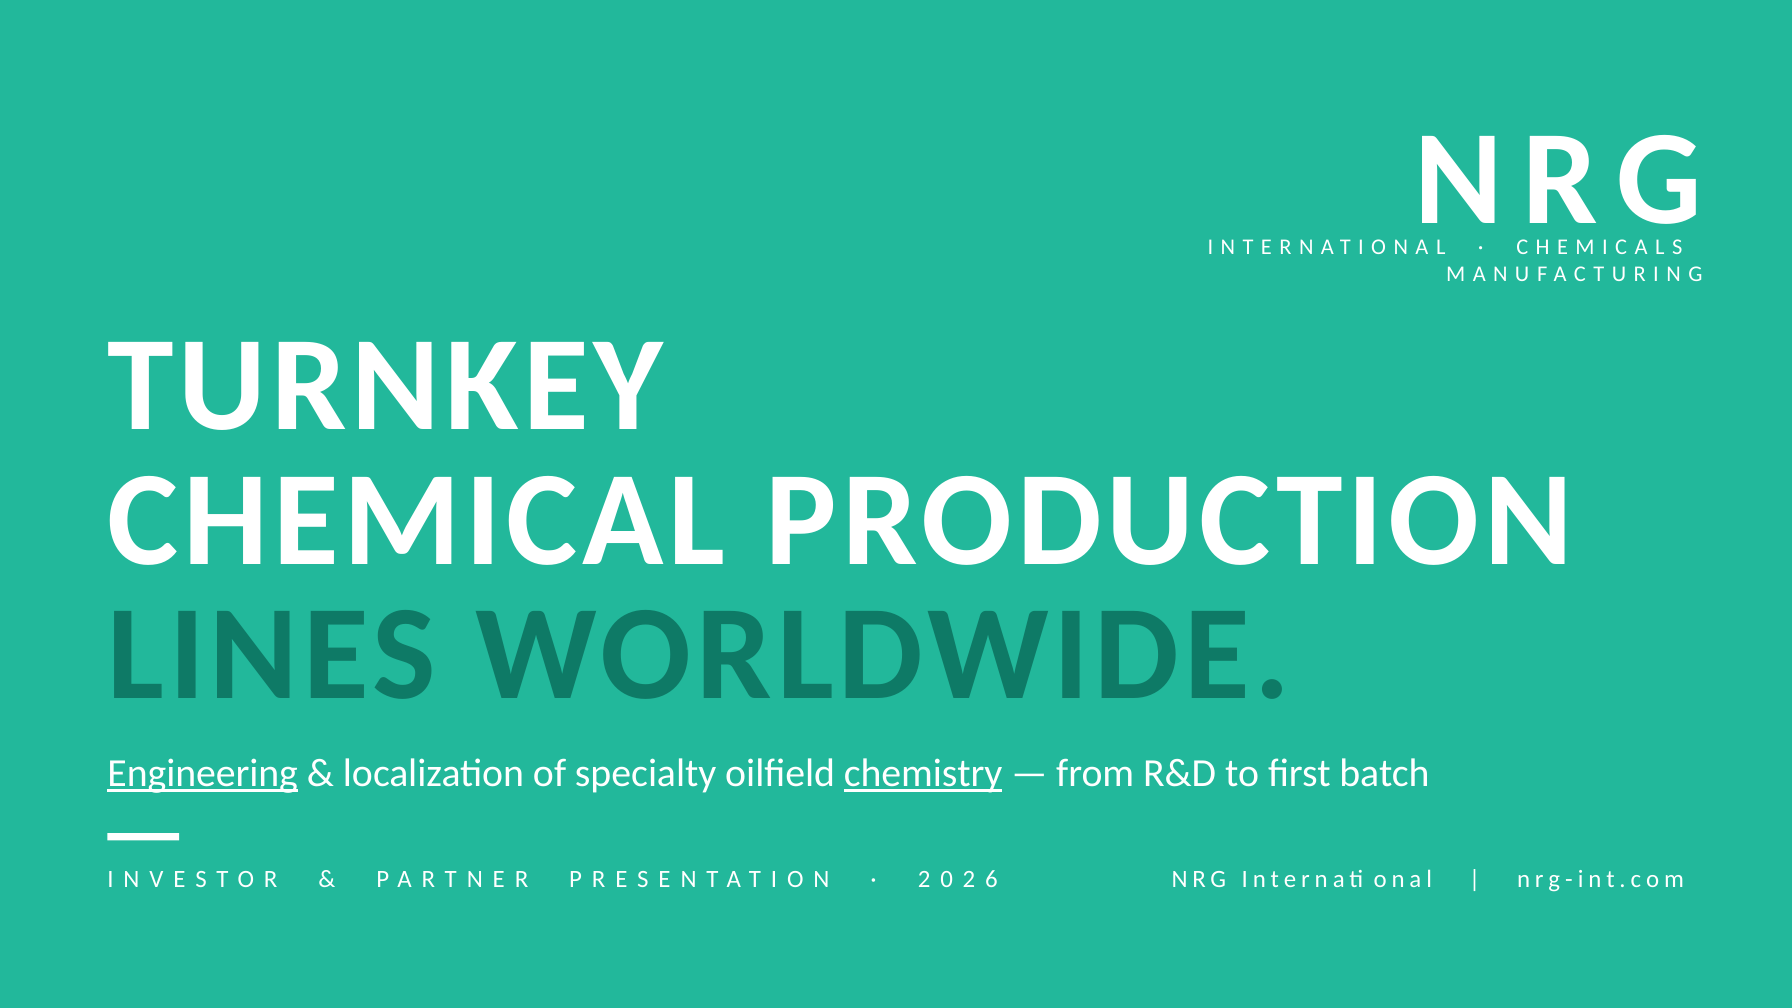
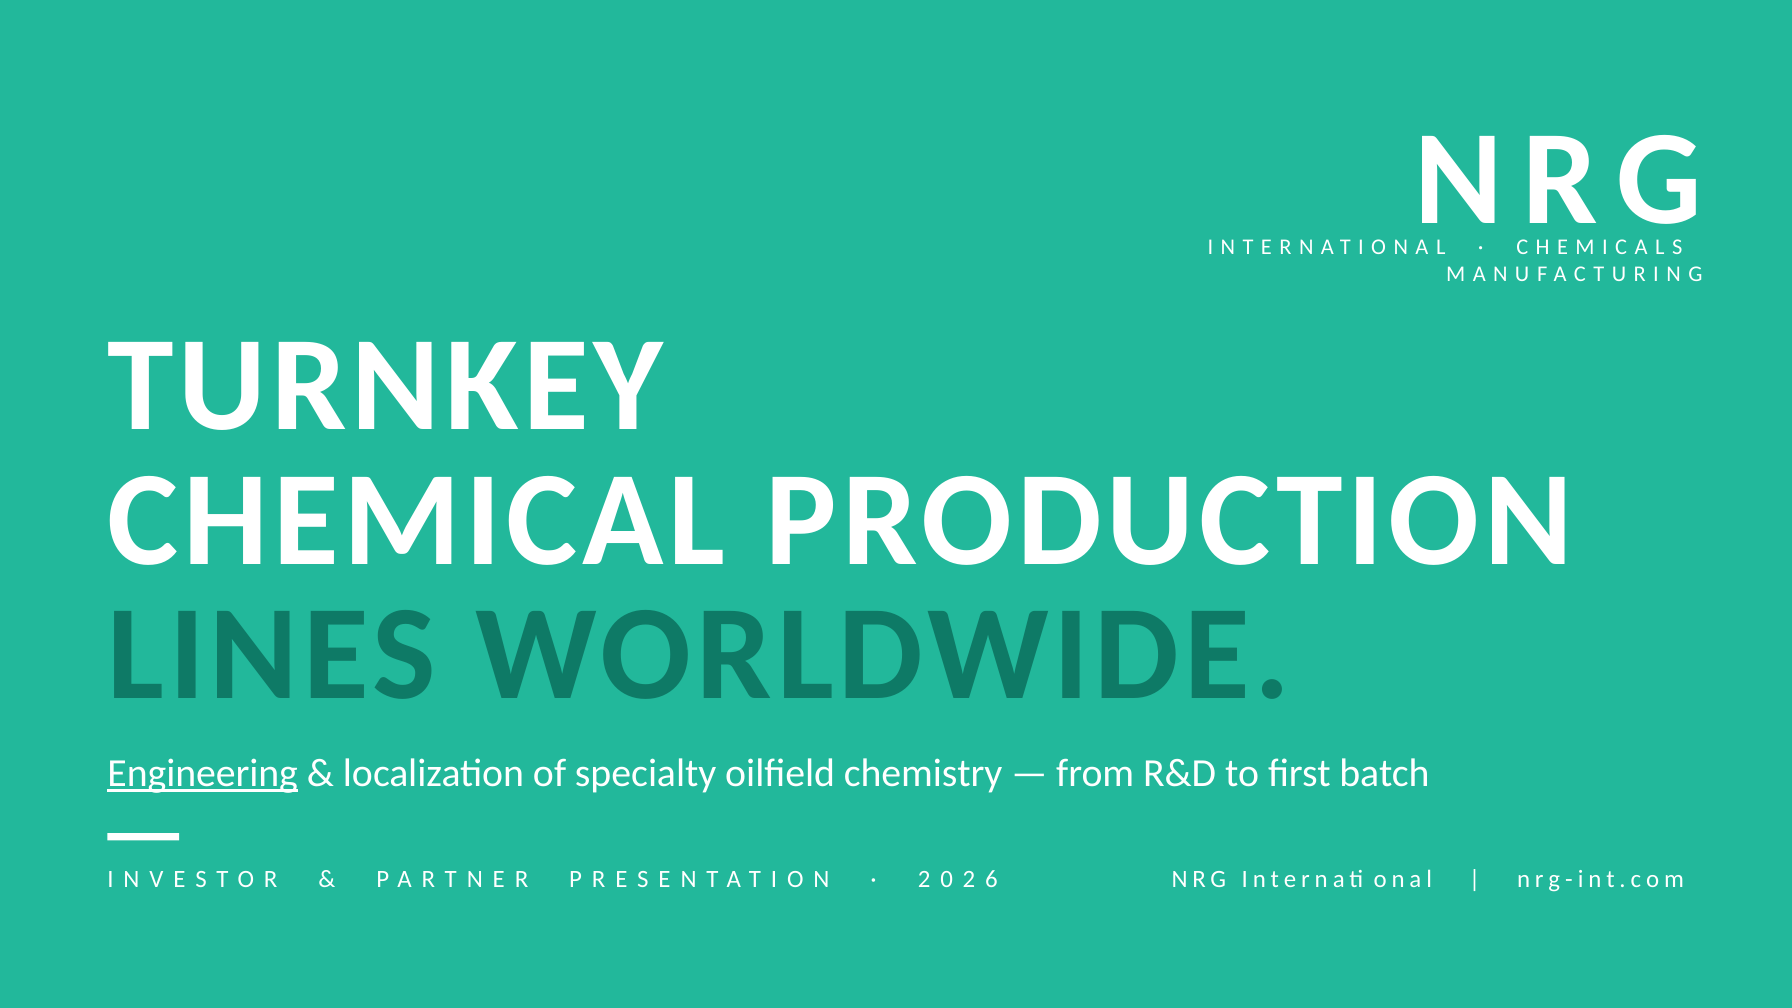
chemistry underline: present -> none
